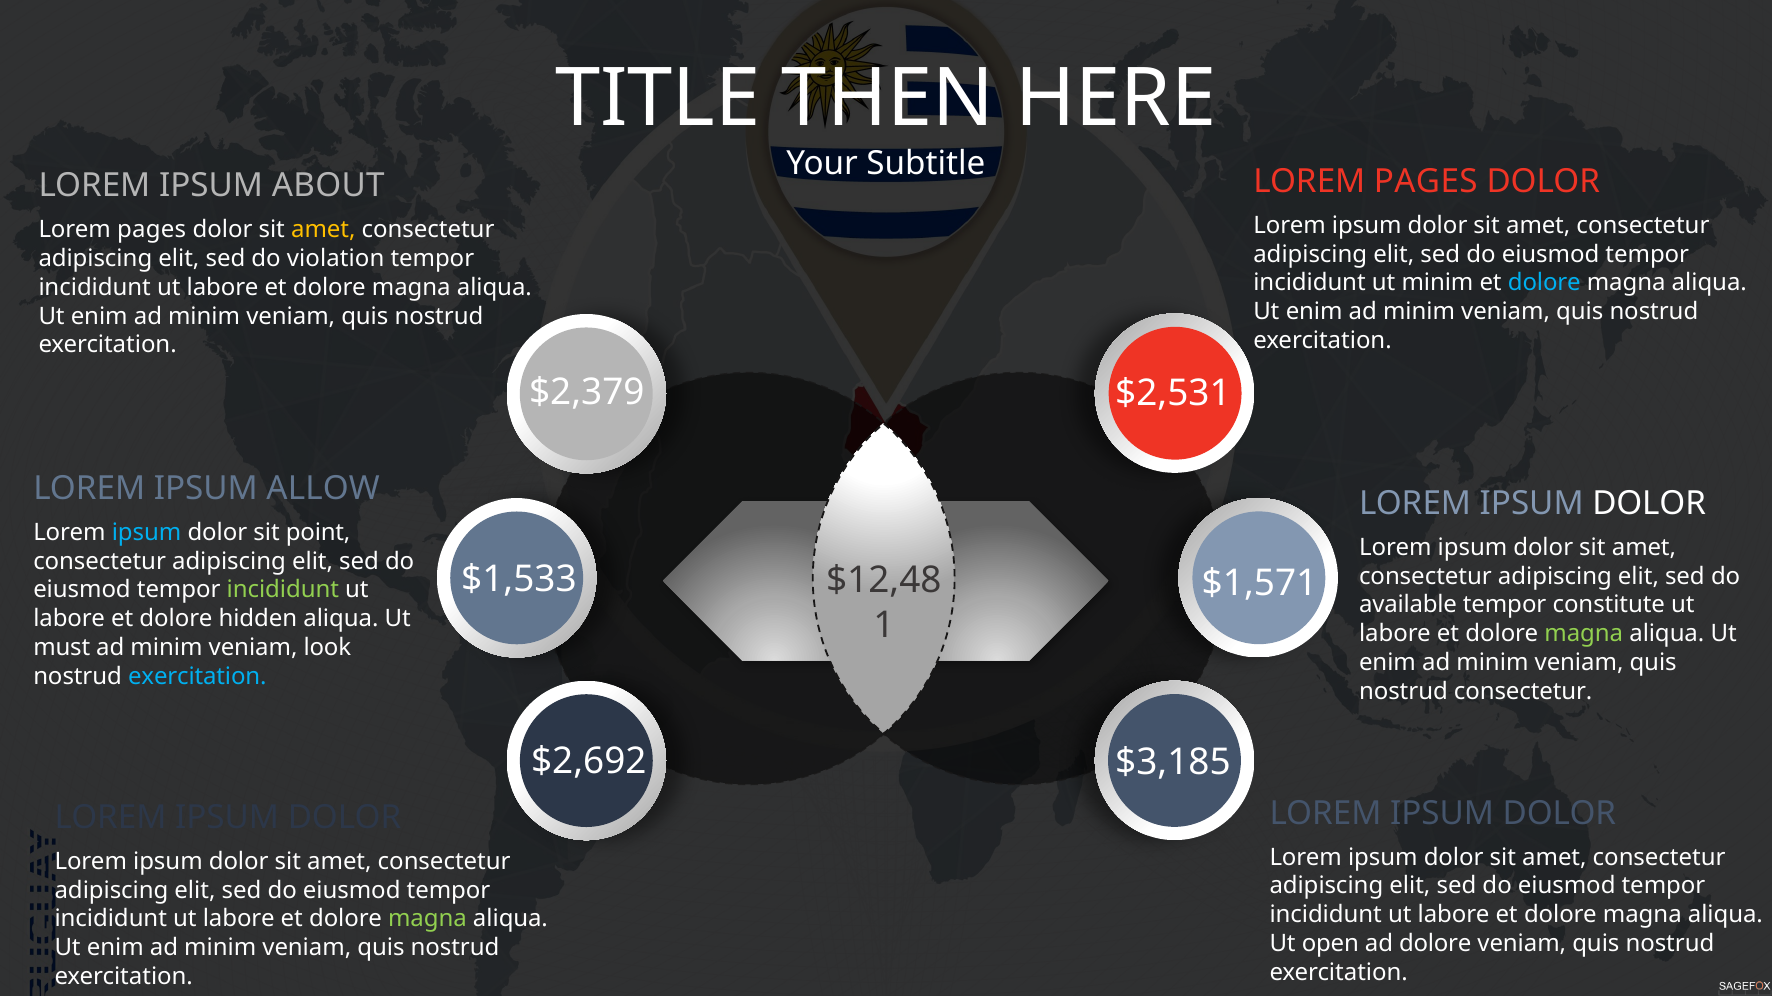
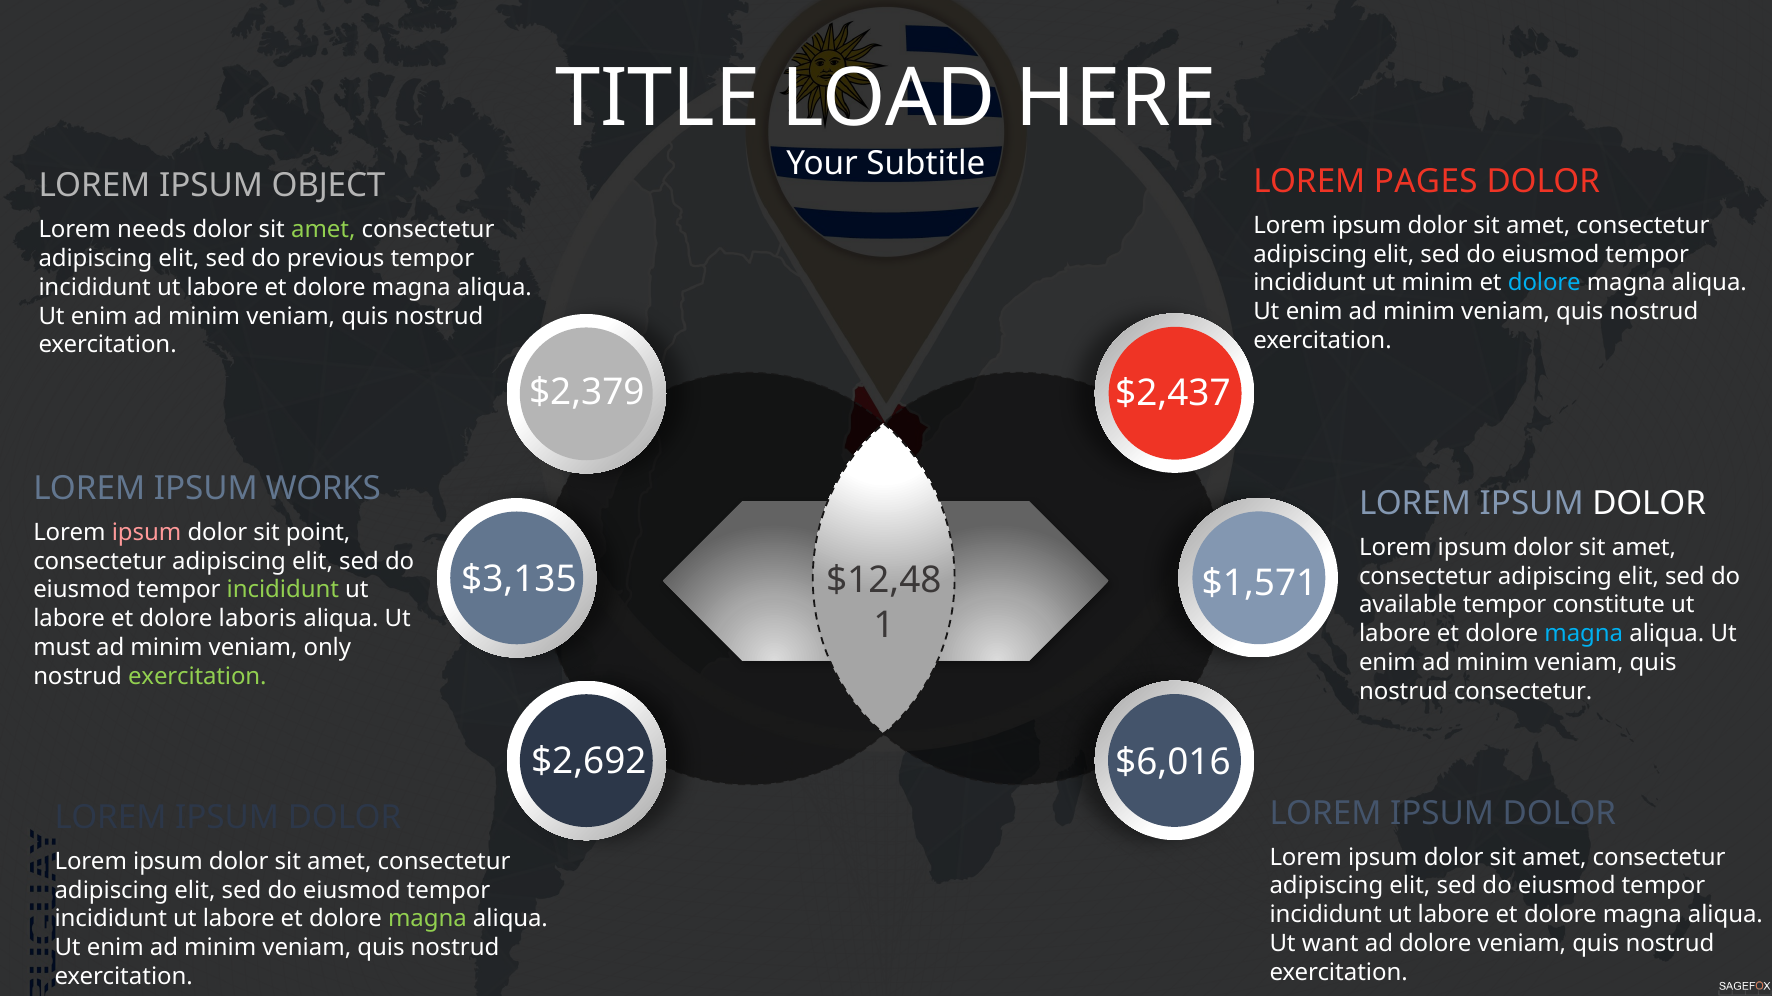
THEN: THEN -> LOAD
ABOUT: ABOUT -> OBJECT
pages at (152, 230): pages -> needs
amet at (323, 230) colour: yellow -> light green
violation: violation -> previous
$2,531: $2,531 -> $2,437
ALLOW: ALLOW -> WORKS
ipsum at (147, 533) colour: light blue -> pink
$1,533: $1,533 -> $3,135
hidden: hidden -> laboris
magna at (1584, 634) colour: light green -> light blue
look: look -> only
exercitation at (197, 677) colour: light blue -> light green
$3,185: $3,185 -> $6,016
open: open -> want
